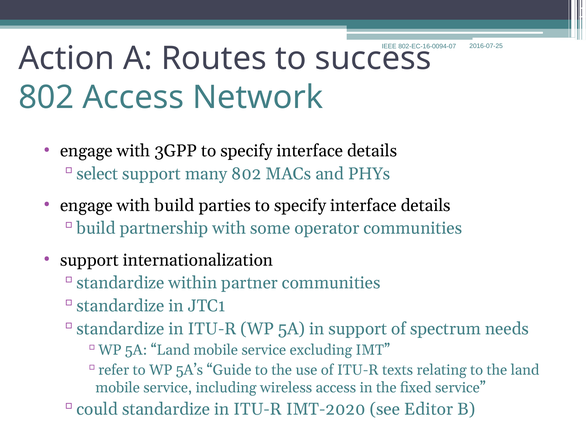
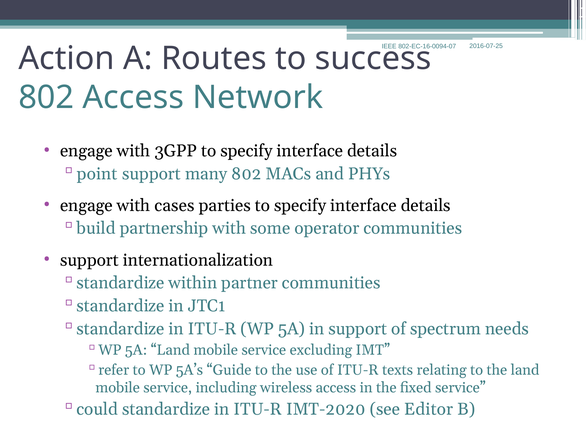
select: select -> point
with build: build -> cases
